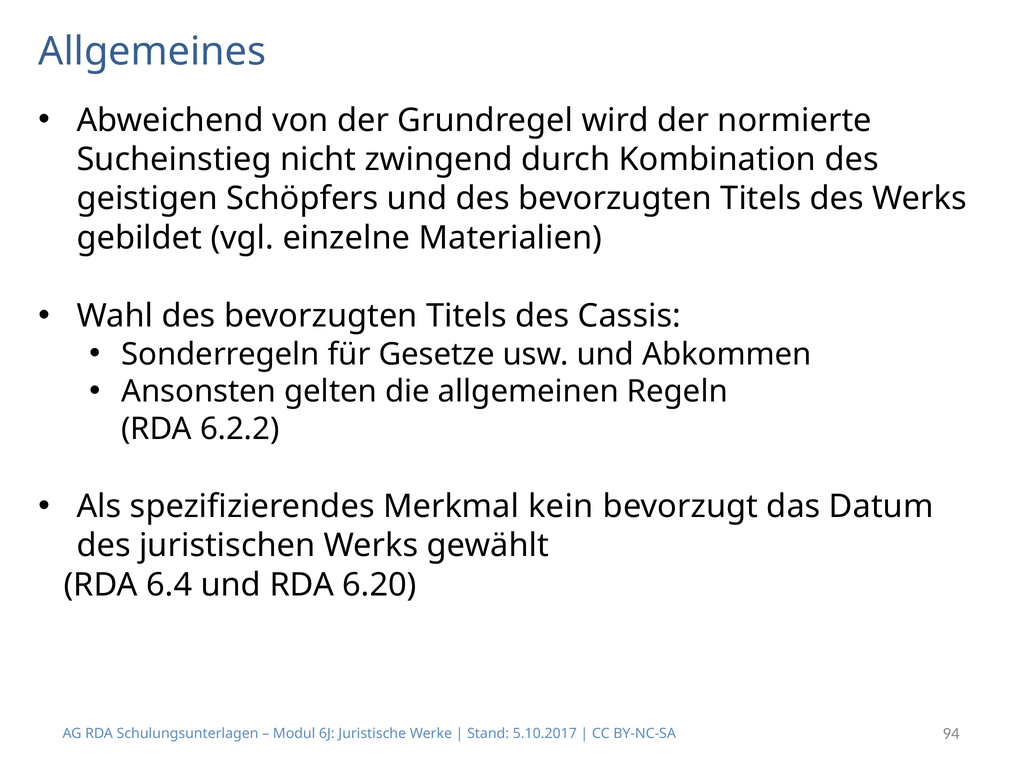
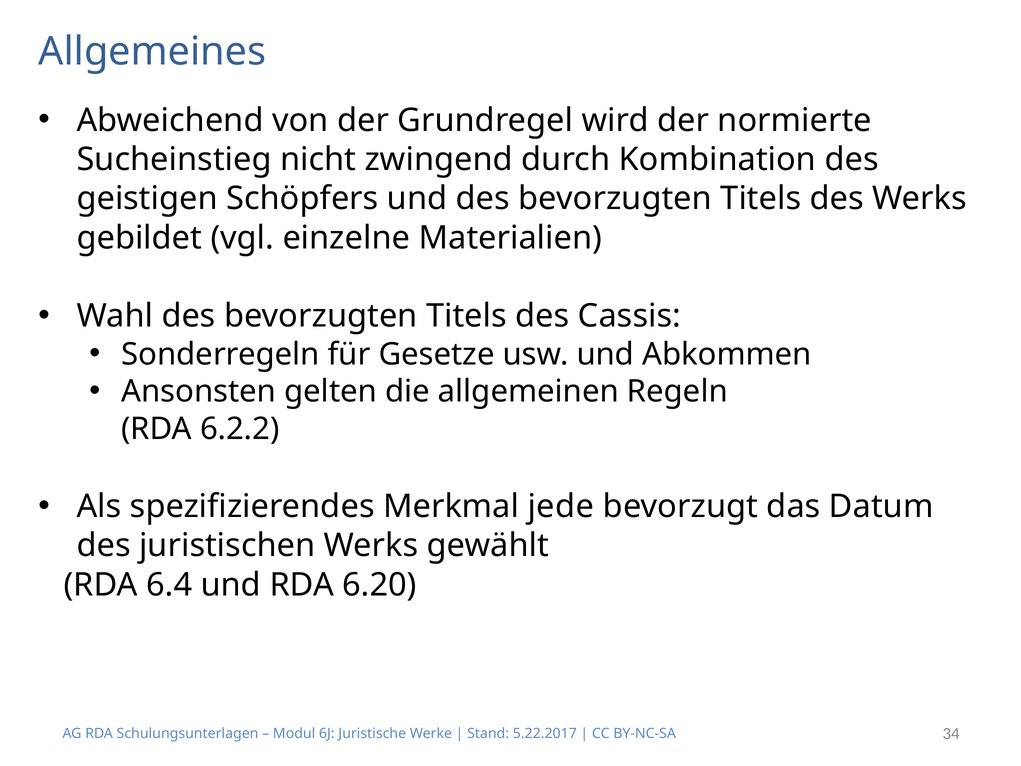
kein: kein -> jede
5.10.2017: 5.10.2017 -> 5.22.2017
94: 94 -> 34
